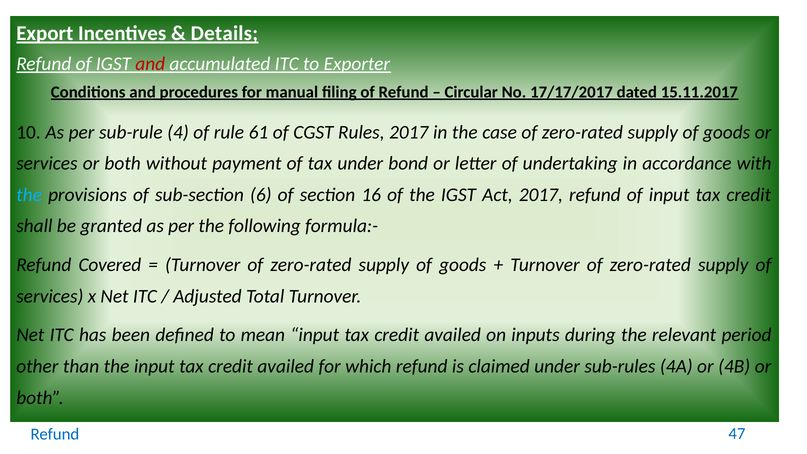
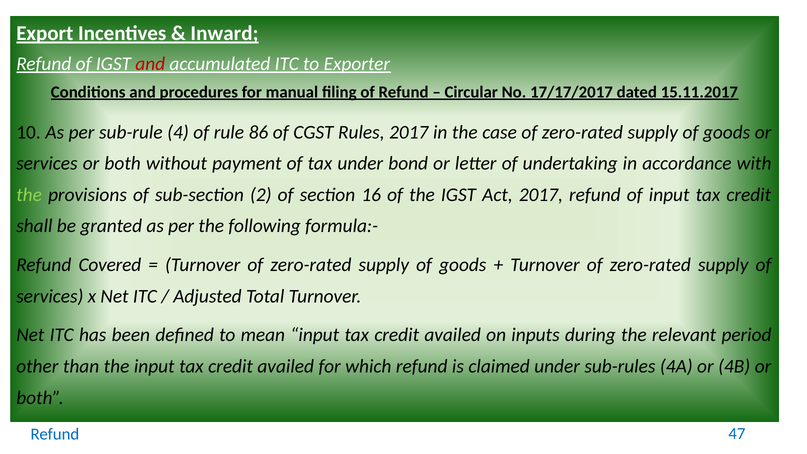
Details: Details -> Inward
61: 61 -> 86
the at (29, 195) colour: light blue -> light green
6: 6 -> 2
